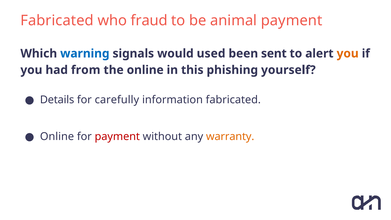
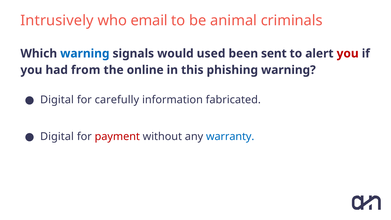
Fabricated at (57, 20): Fabricated -> Intrusively
fraud: fraud -> email
animal payment: payment -> criminals
you at (348, 53) colour: orange -> red
phishing yourself: yourself -> warning
Details at (57, 100): Details -> Digital
Online at (57, 137): Online -> Digital
warranty colour: orange -> blue
